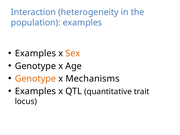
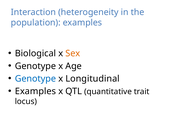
Examples at (35, 53): Examples -> Biological
Genotype at (35, 79) colour: orange -> blue
Mechanisms: Mechanisms -> Longitudinal
